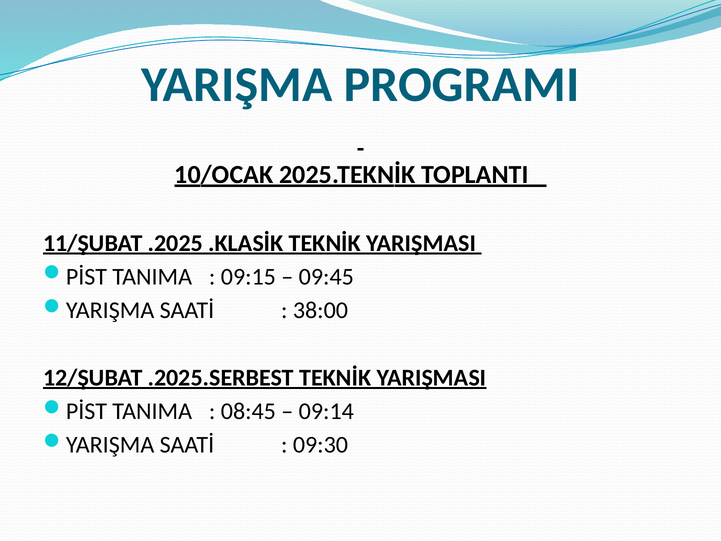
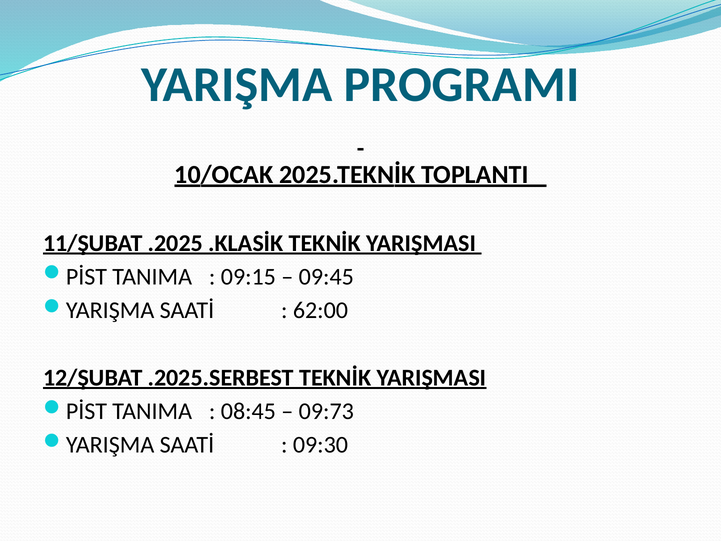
38:00: 38:00 -> 62:00
09:14: 09:14 -> 09:73
